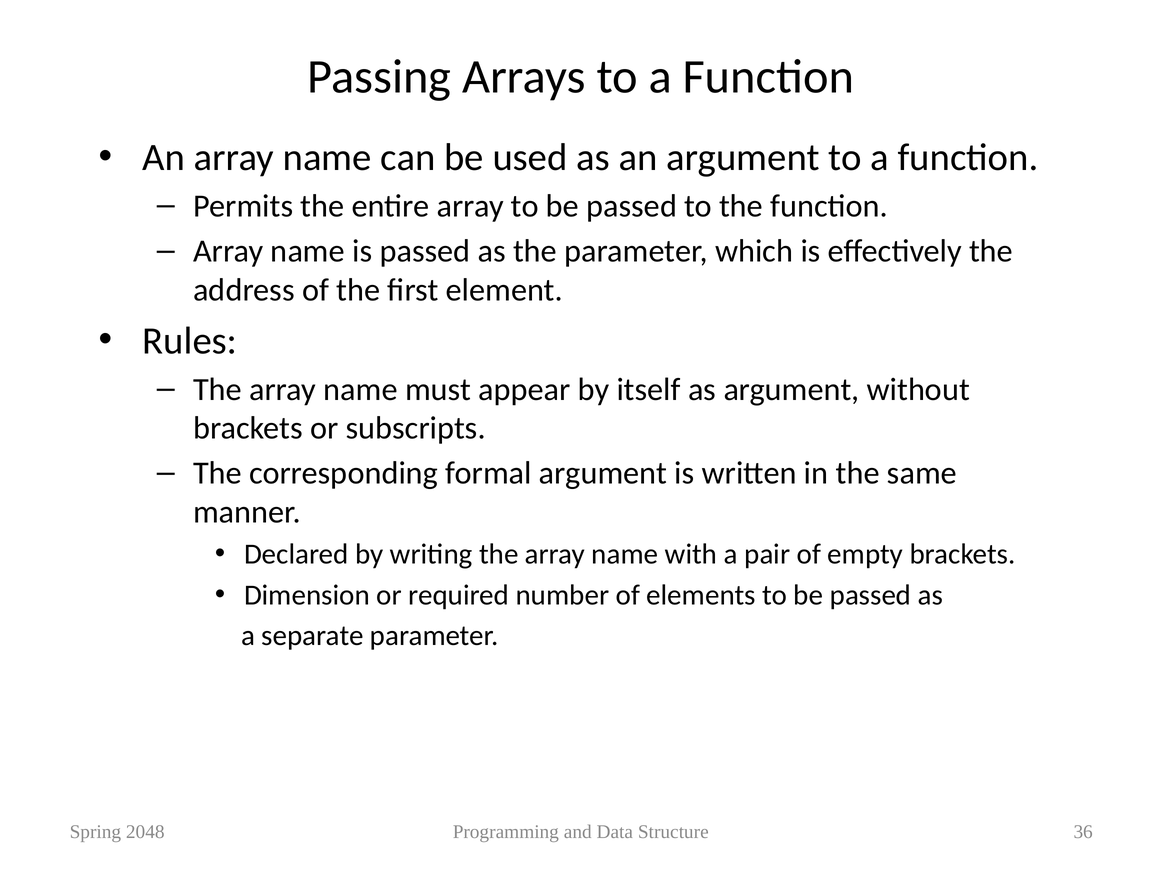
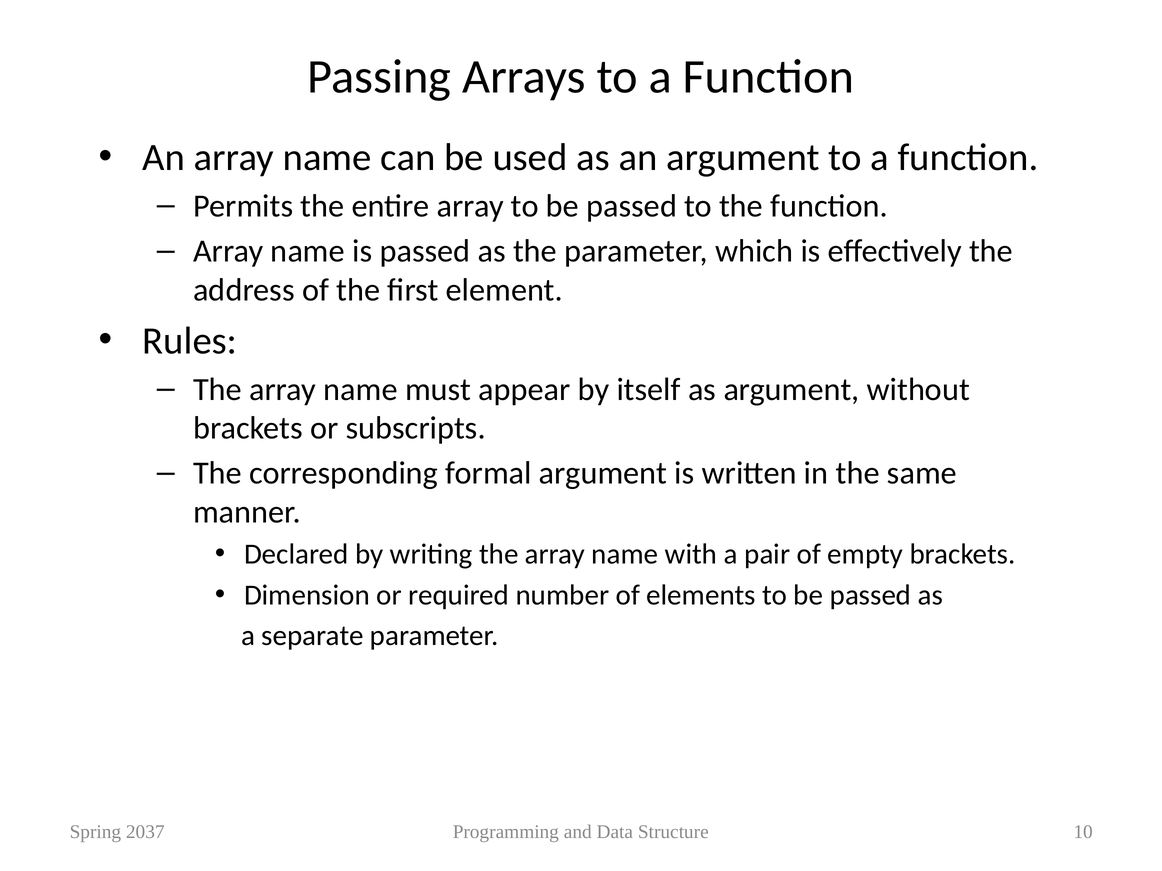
2048: 2048 -> 2037
36: 36 -> 10
